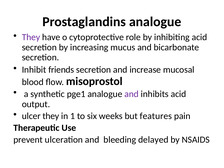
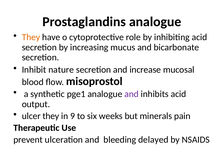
They at (31, 37) colour: purple -> orange
friends: friends -> nature
1: 1 -> 9
features: features -> minerals
